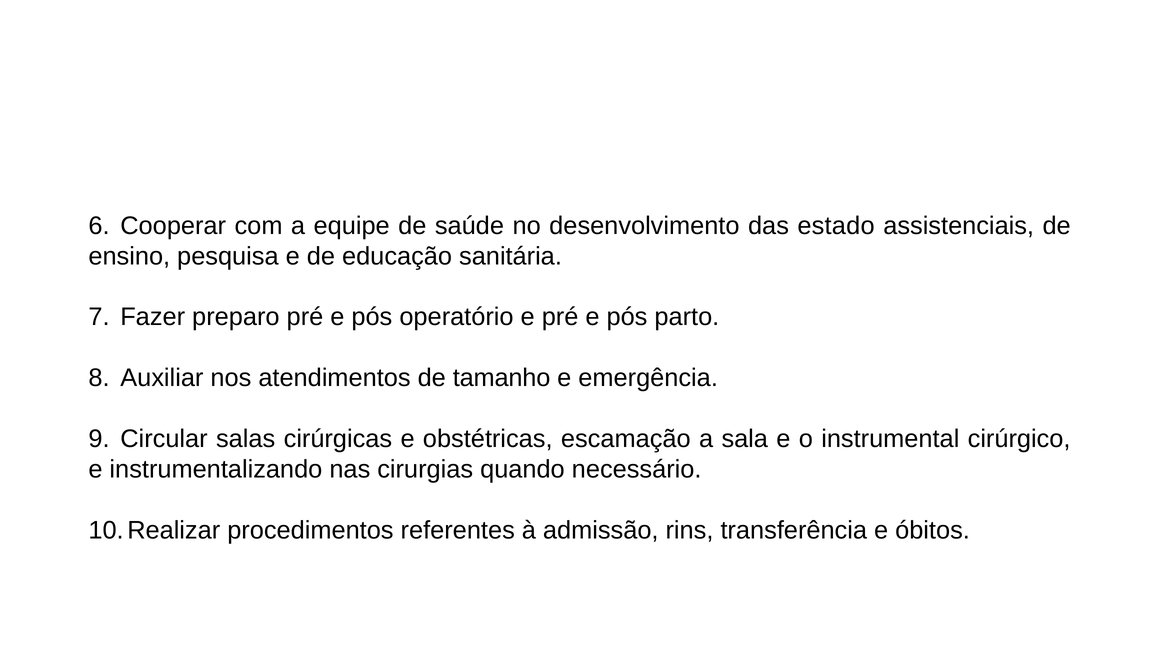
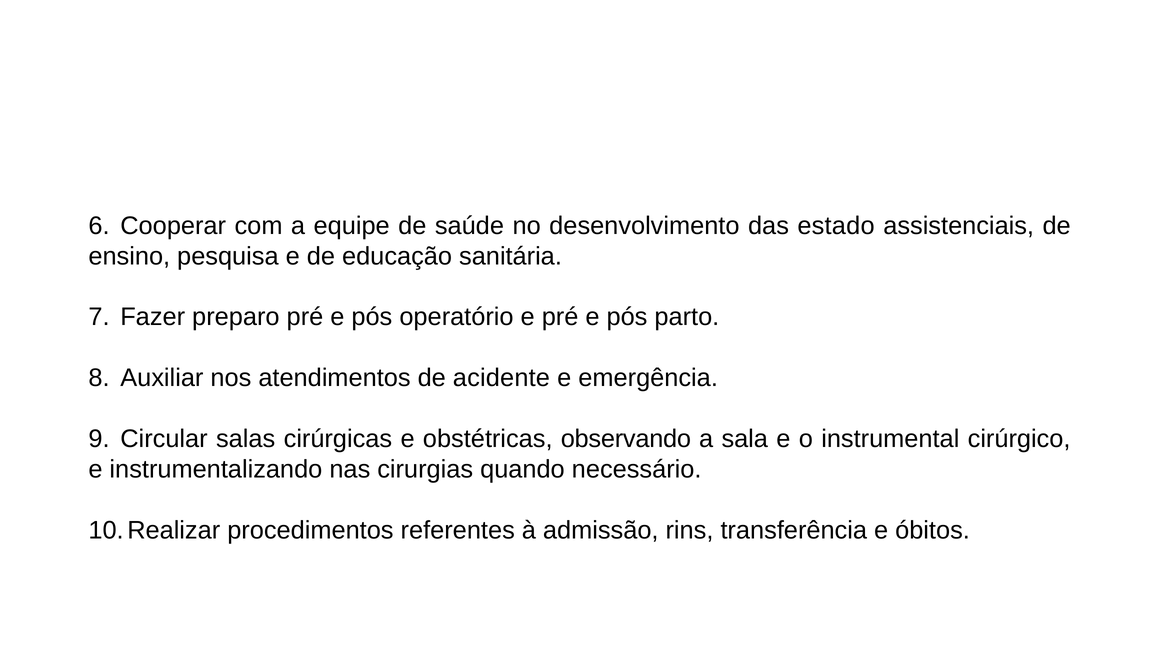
tamanho: tamanho -> acidente
escamação: escamação -> observando
